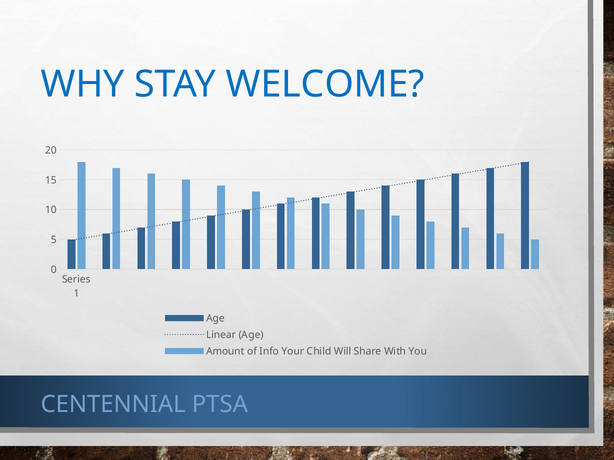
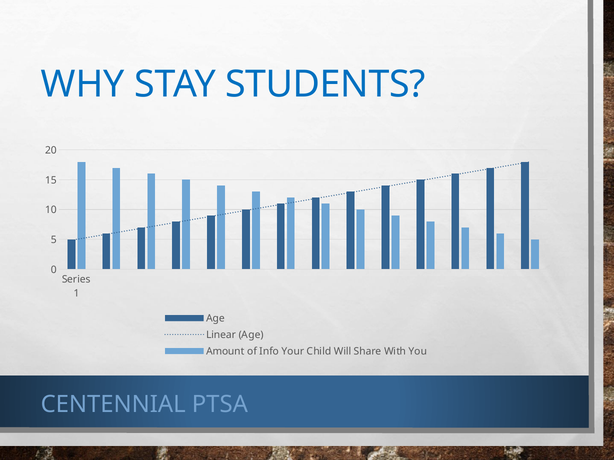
WELCOME: WELCOME -> STUDENTS
